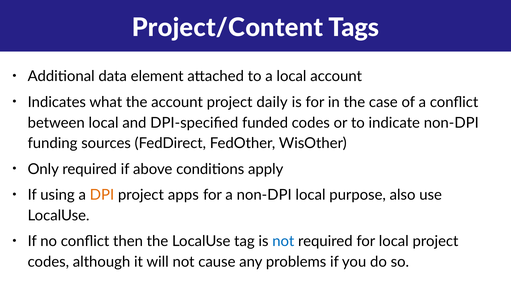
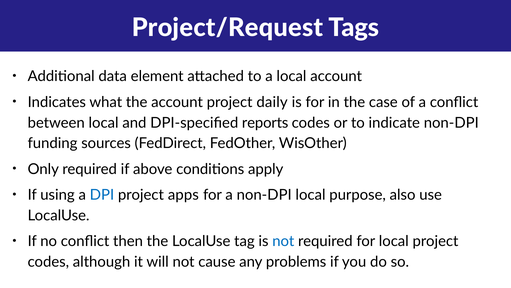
Project/Content: Project/Content -> Project/Request
funded: funded -> reports
DPI colour: orange -> blue
